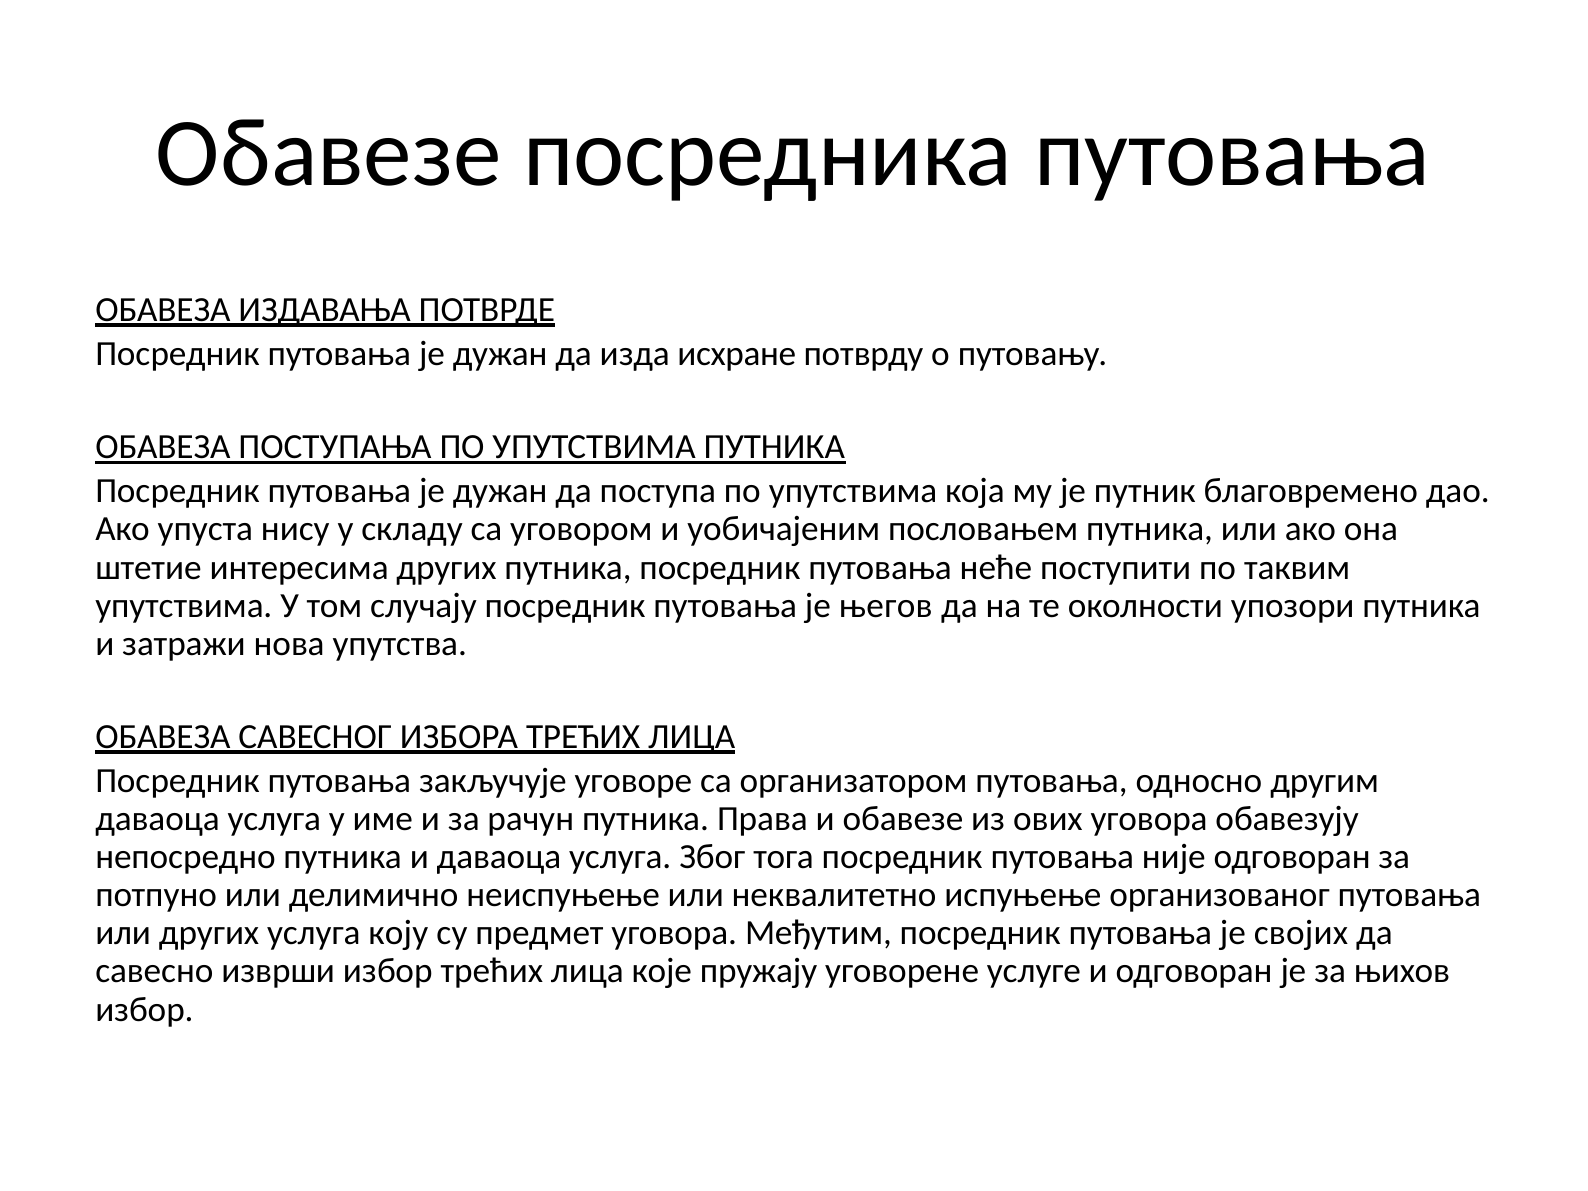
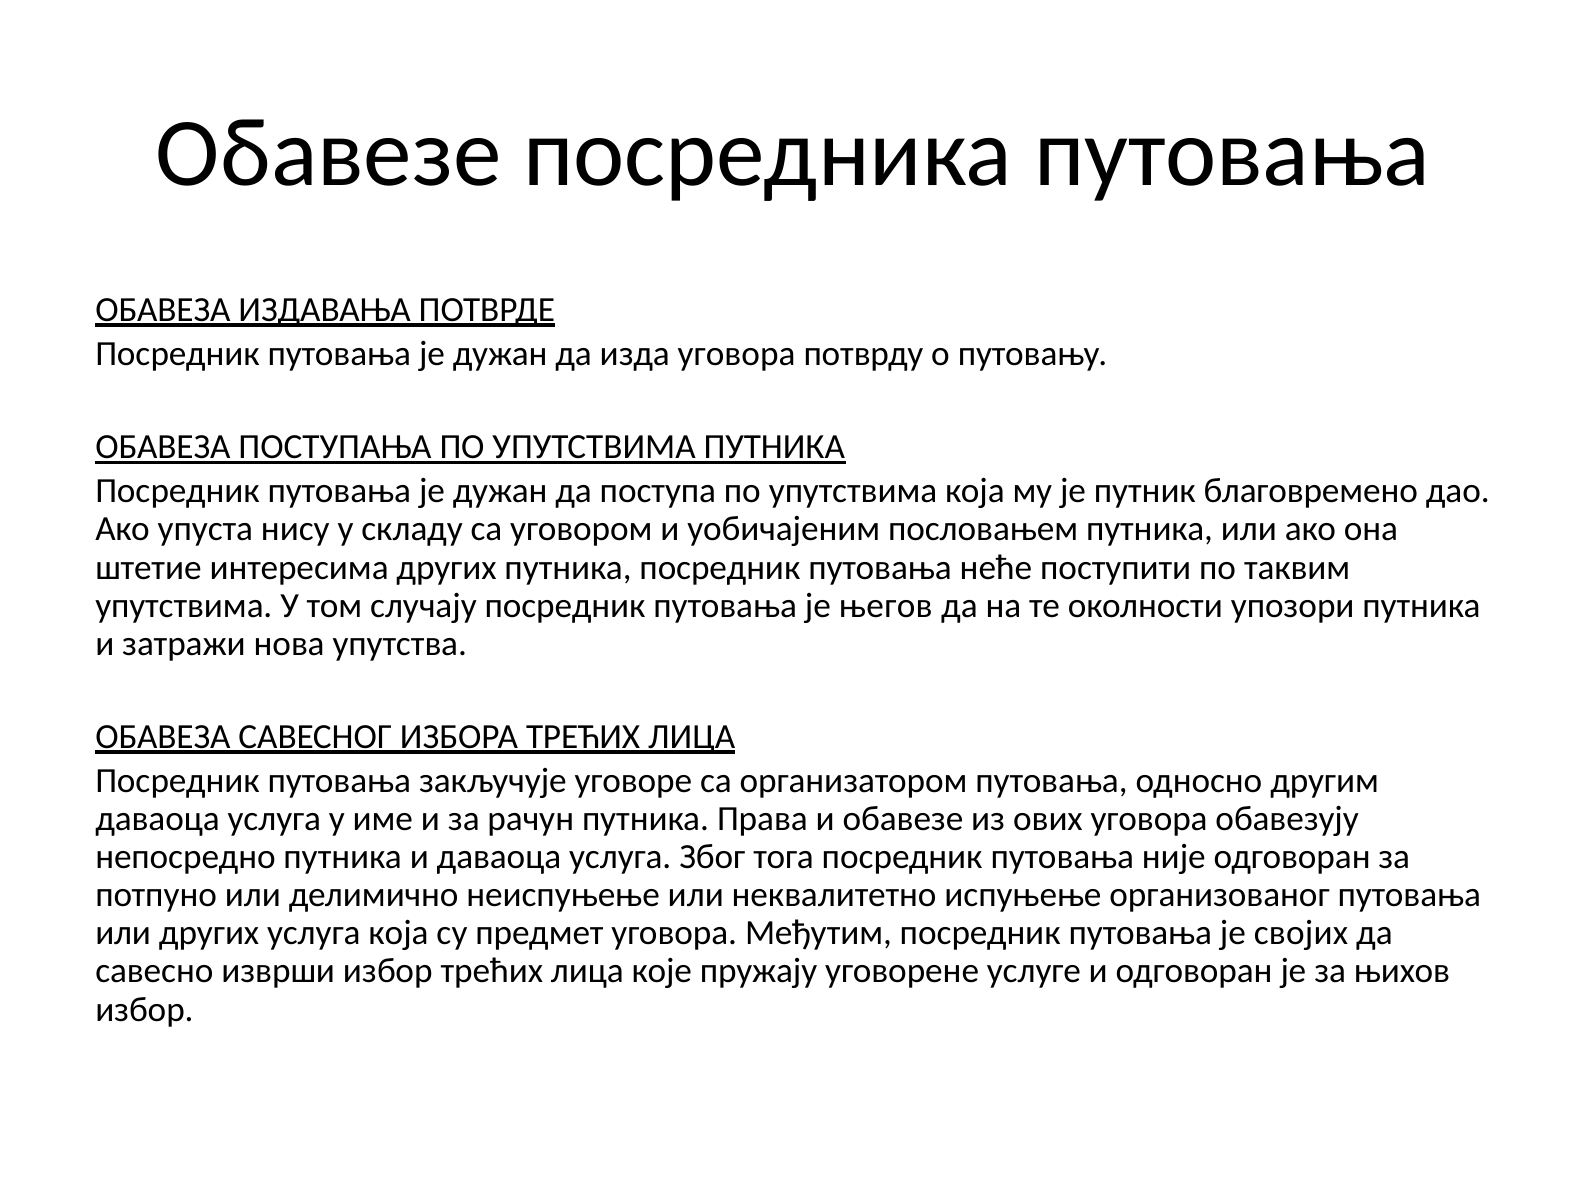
изда исхране: исхране -> уговора
услуга коју: коју -> која
